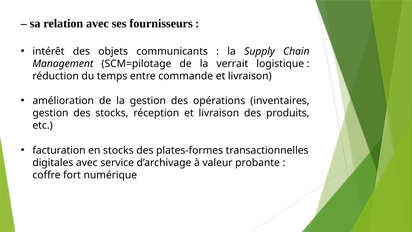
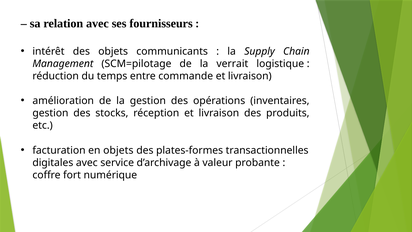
en stocks: stocks -> objets
